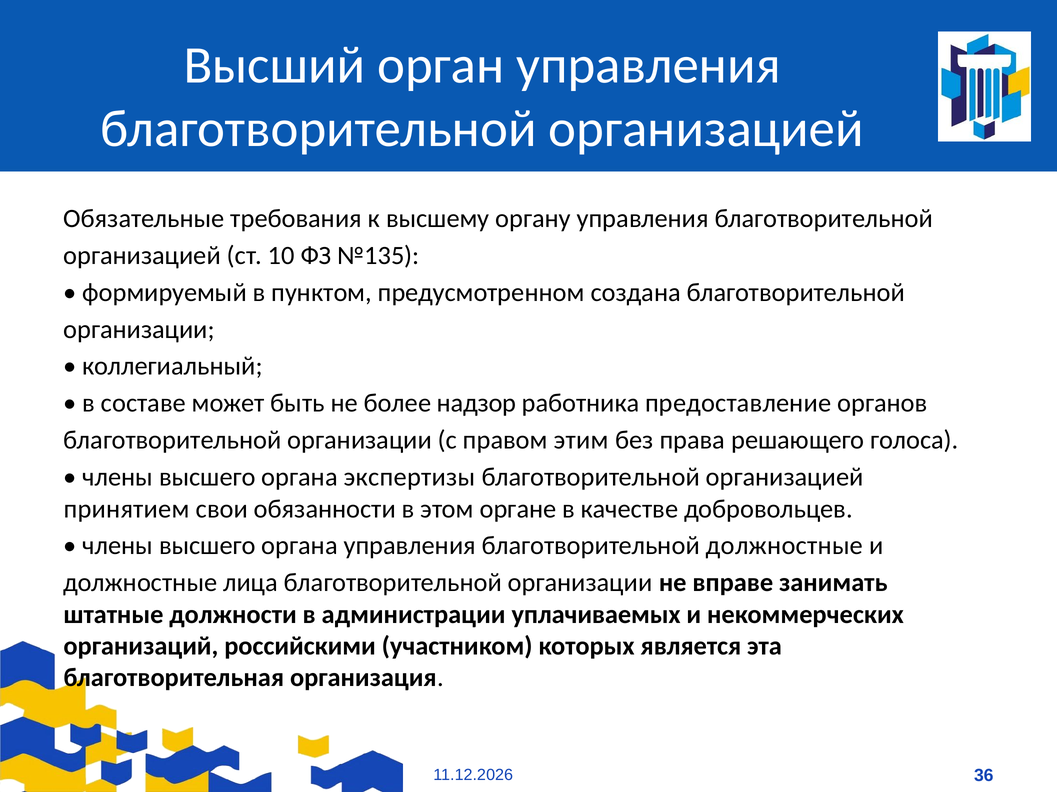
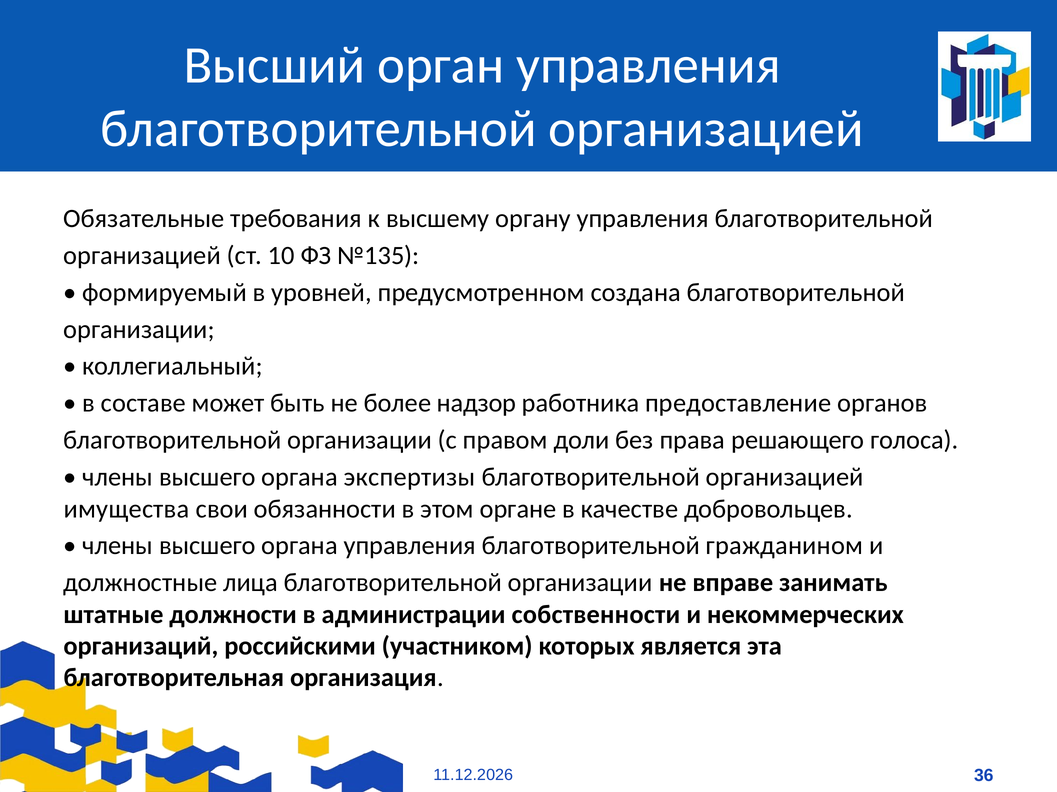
пунктом: пунктом -> уровней
этим: этим -> доли
принятием: принятием -> имущества
благотворительной должностные: должностные -> гражданином
уплачиваемых: уплачиваемых -> собственности
